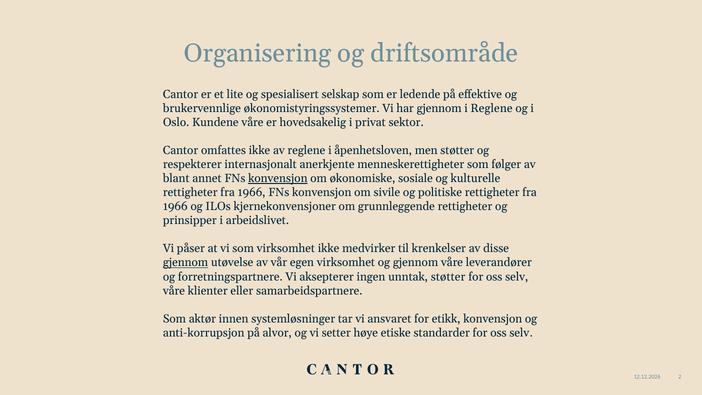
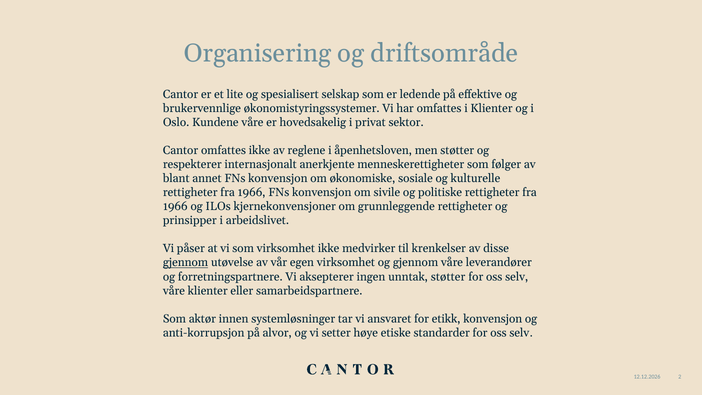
har gjennom: gjennom -> omfattes
i Reglene: Reglene -> Klienter
konvensjon at (278, 178) underline: present -> none
